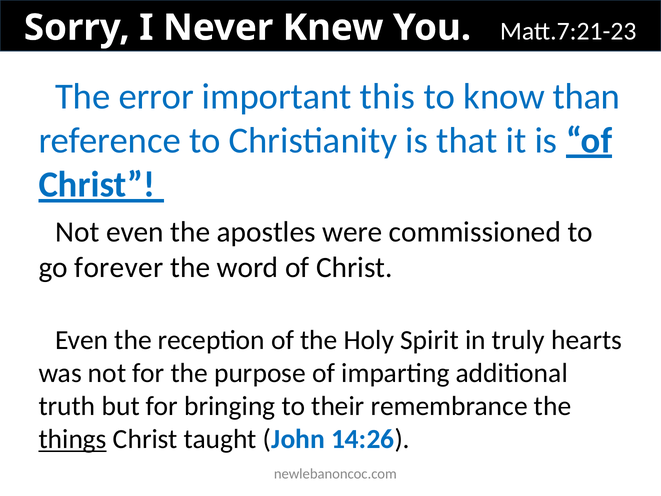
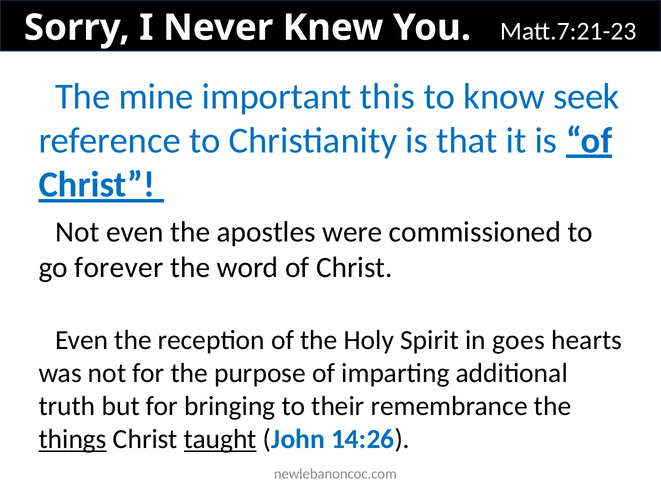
error: error -> mine
than: than -> seek
truly: truly -> goes
taught underline: none -> present
